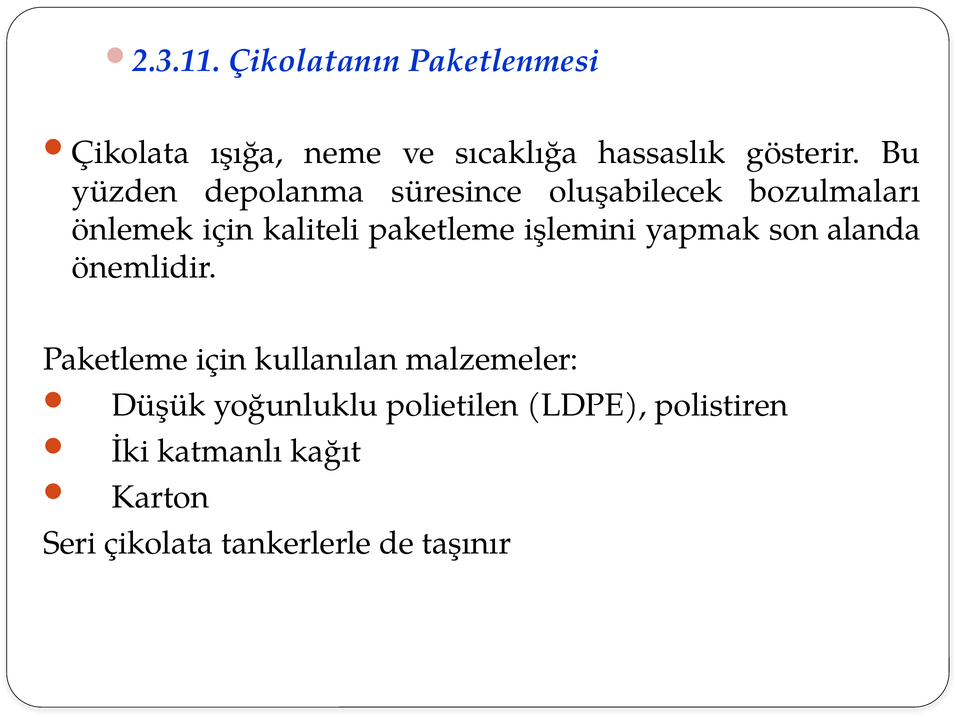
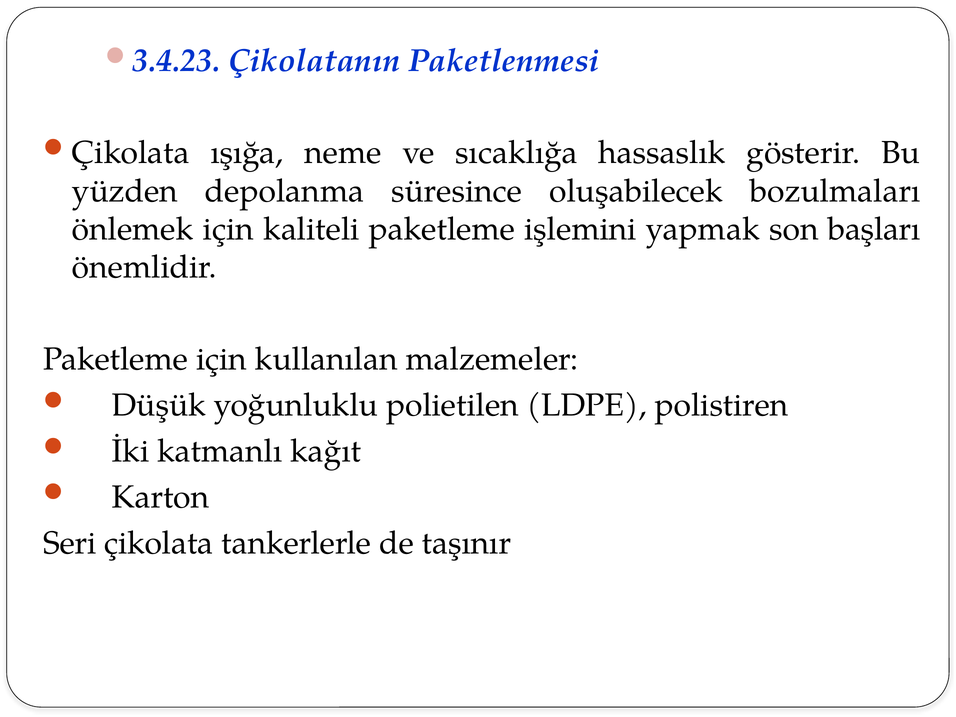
2.3.11: 2.3.11 -> 3.4.23
alanda: alanda -> başları
